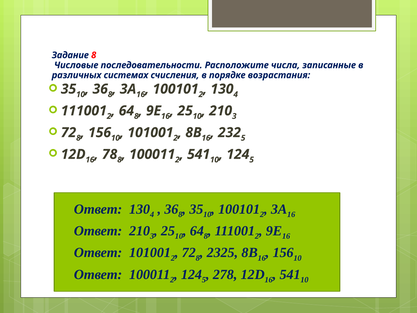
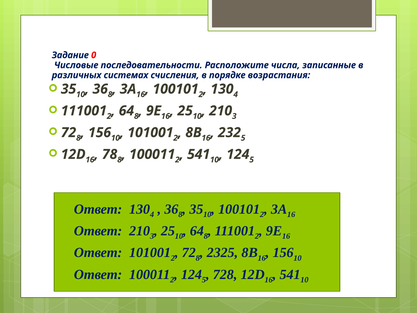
Задание 8: 8 -> 0
278: 278 -> 728
